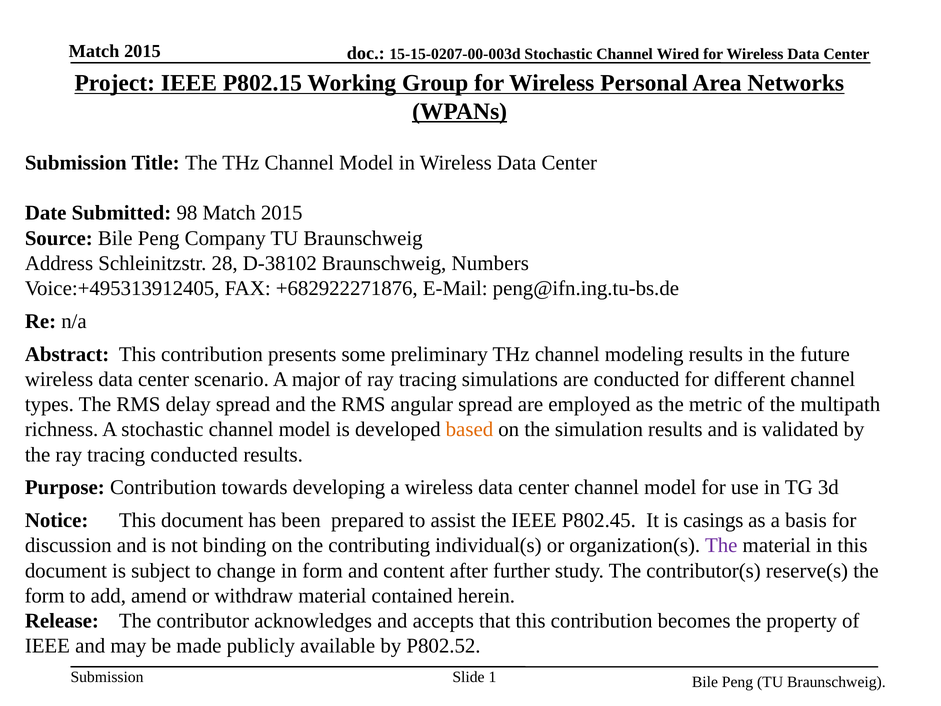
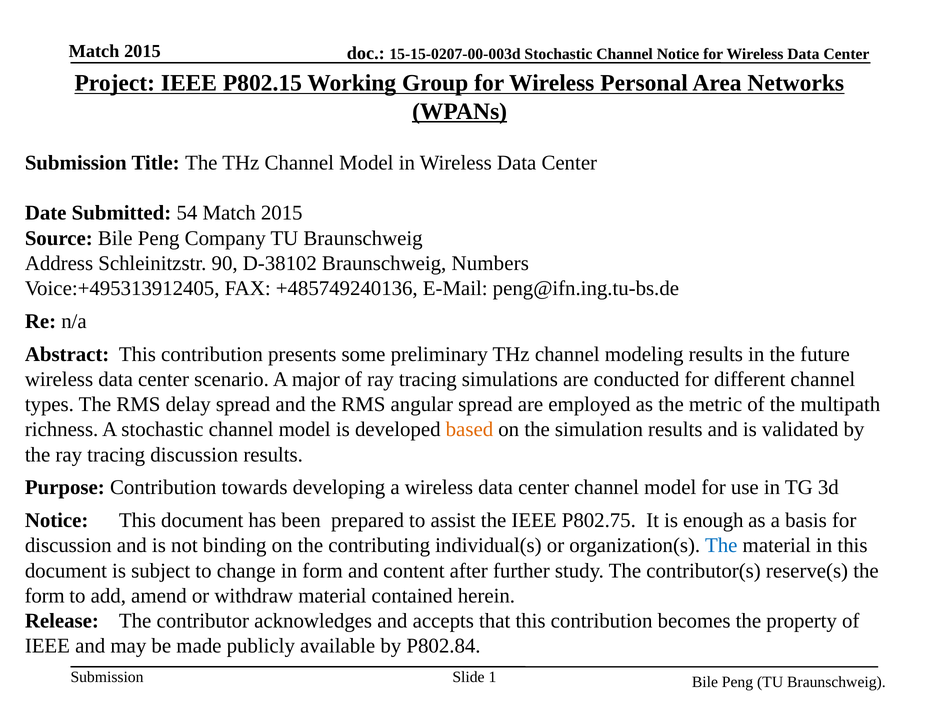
Channel Wired: Wired -> Notice
98: 98 -> 54
28: 28 -> 90
+682922271876: +682922271876 -> +485749240136
tracing conducted: conducted -> discussion
P802.45: P802.45 -> P802.75
casings: casings -> enough
The at (721, 545) colour: purple -> blue
P802.52: P802.52 -> P802.84
